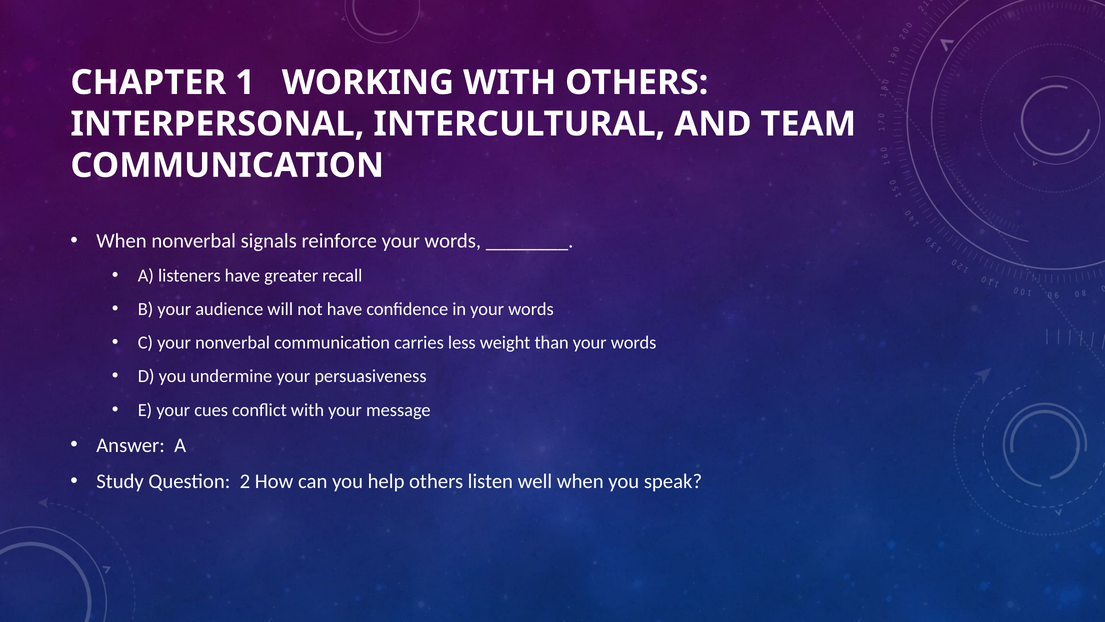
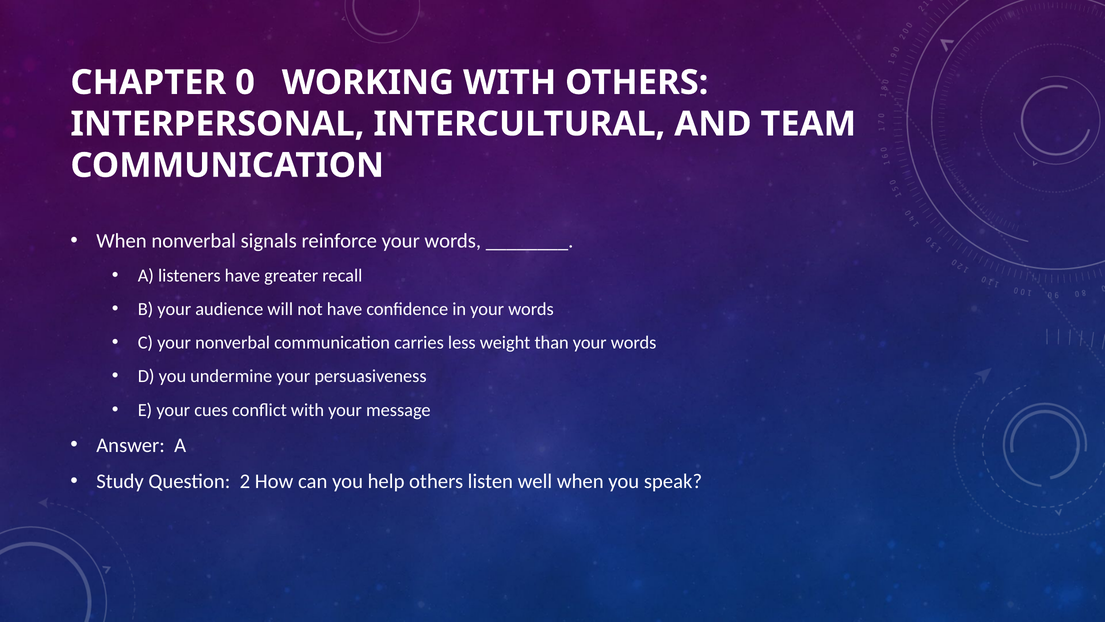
1: 1 -> 0
